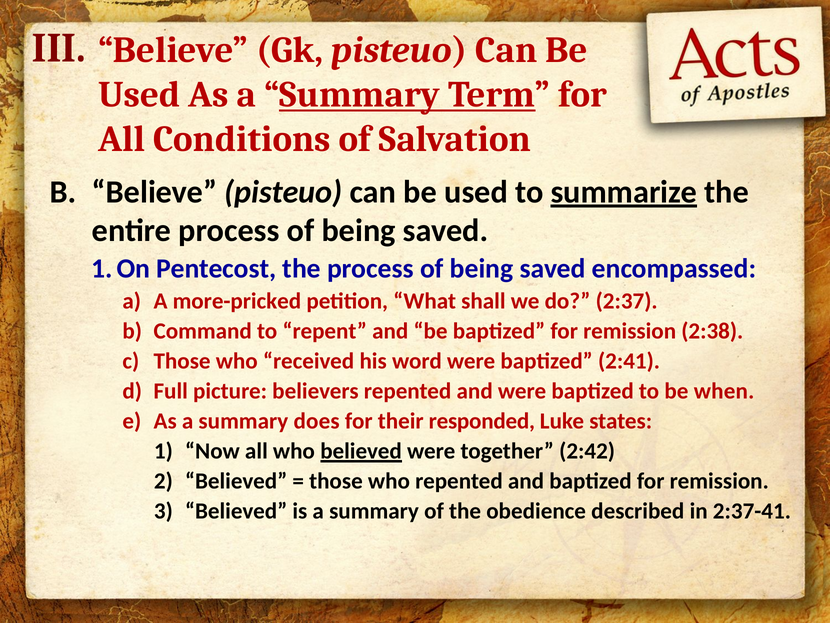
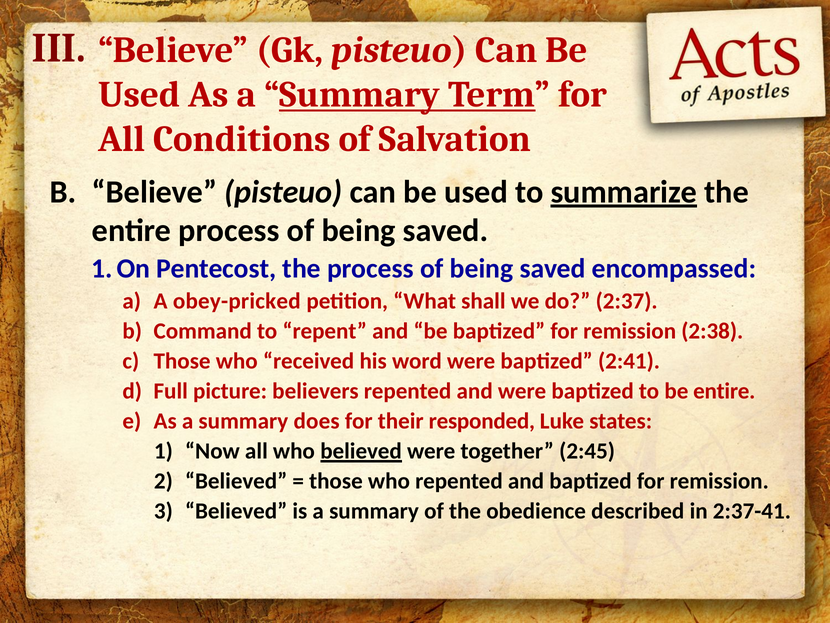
more-pricked: more-pricked -> obey-pricked
be when: when -> entire
2:42: 2:42 -> 2:45
